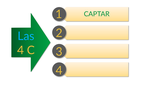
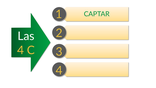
Las colour: light blue -> white
